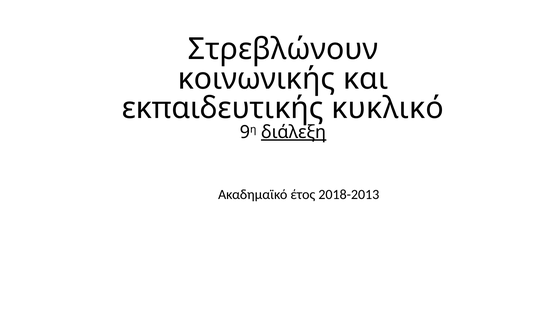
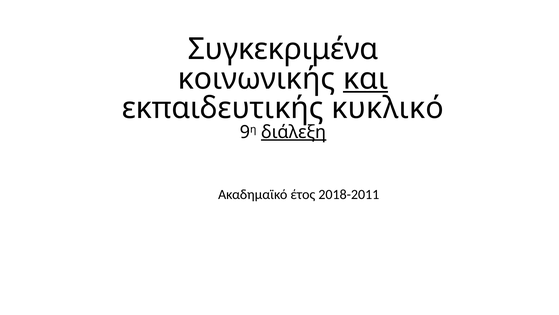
Στρεβλώνουν: Στρεβλώνουν -> Συγκεκριμένα
και underline: none -> present
2018-2013: 2018-2013 -> 2018-2011
